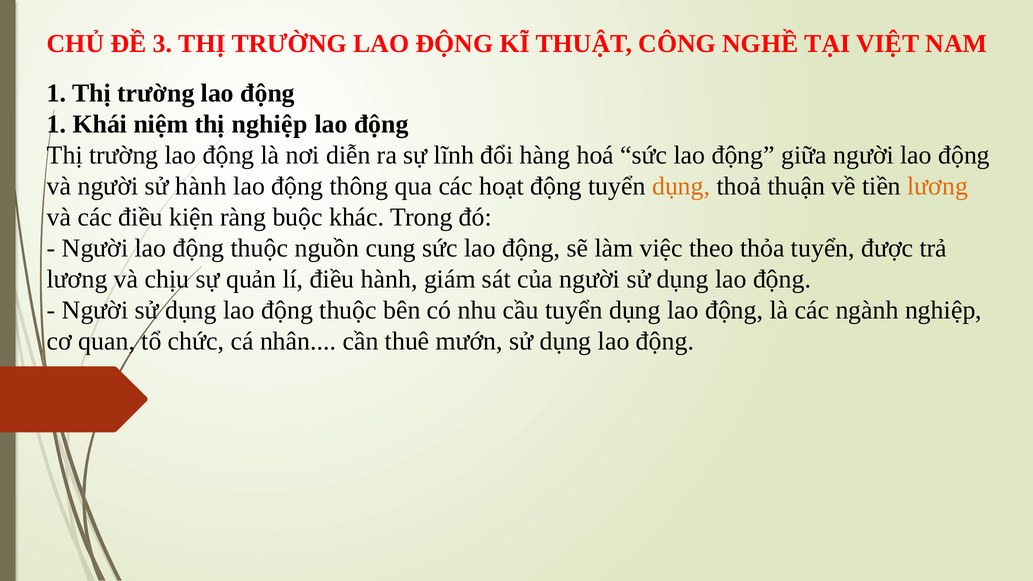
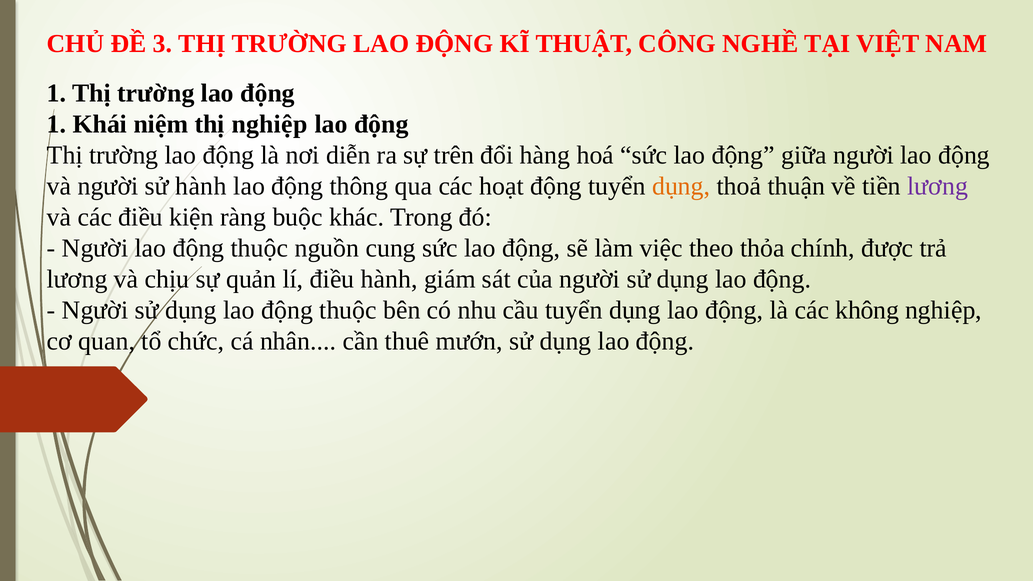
lĩnh: lĩnh -> trên
lương at (938, 186) colour: orange -> purple
thỏa tuyển: tuyển -> chính
ngành: ngành -> không
